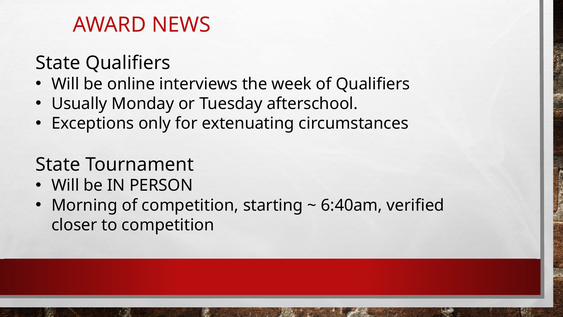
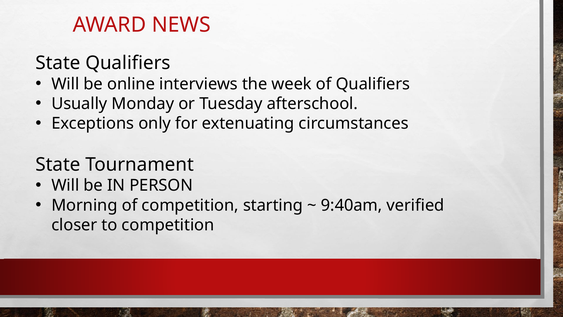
6:40am: 6:40am -> 9:40am
